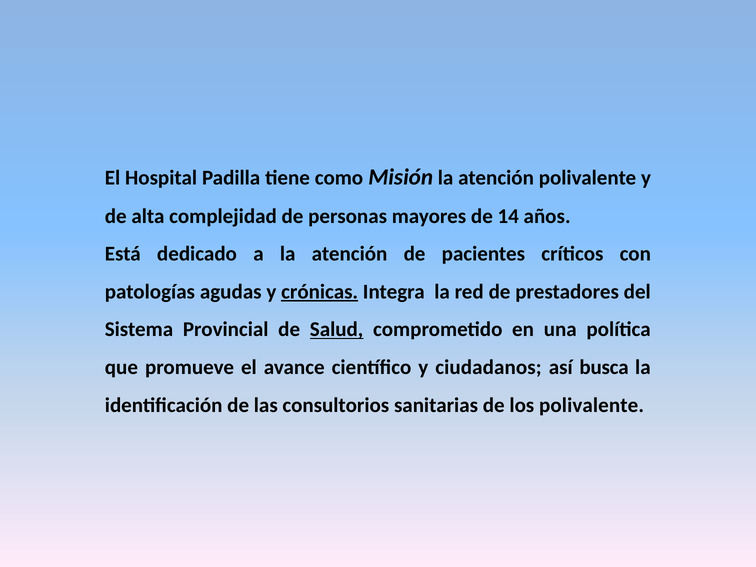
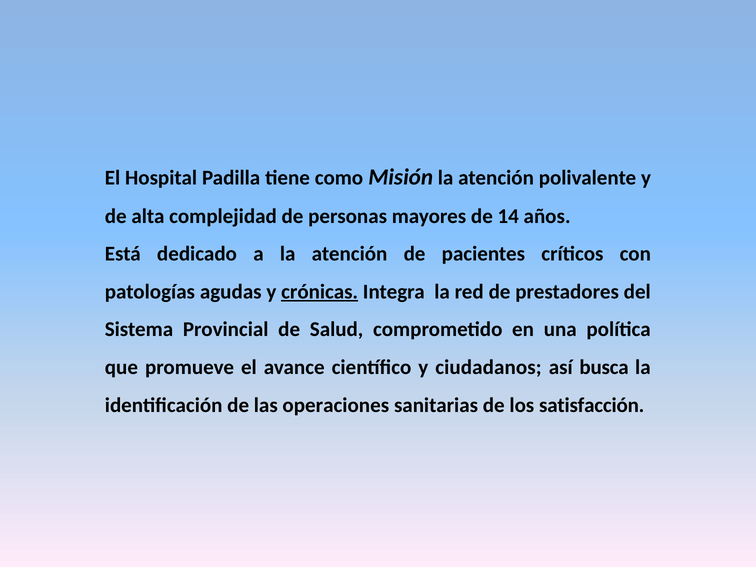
Salud underline: present -> none
consultorios: consultorios -> operaciones
los polivalente: polivalente -> satisfacción
